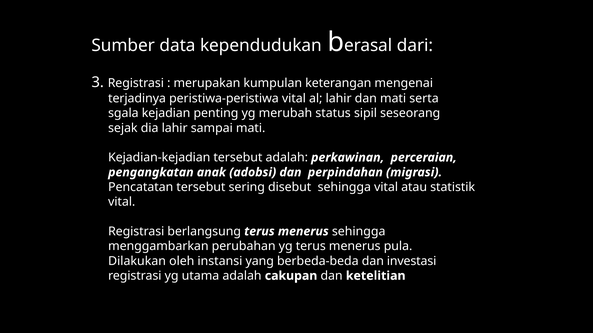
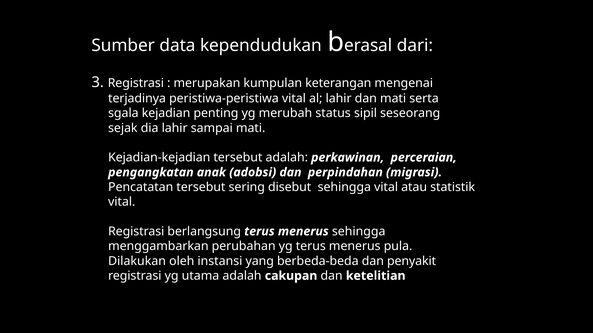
investasi: investasi -> penyakit
